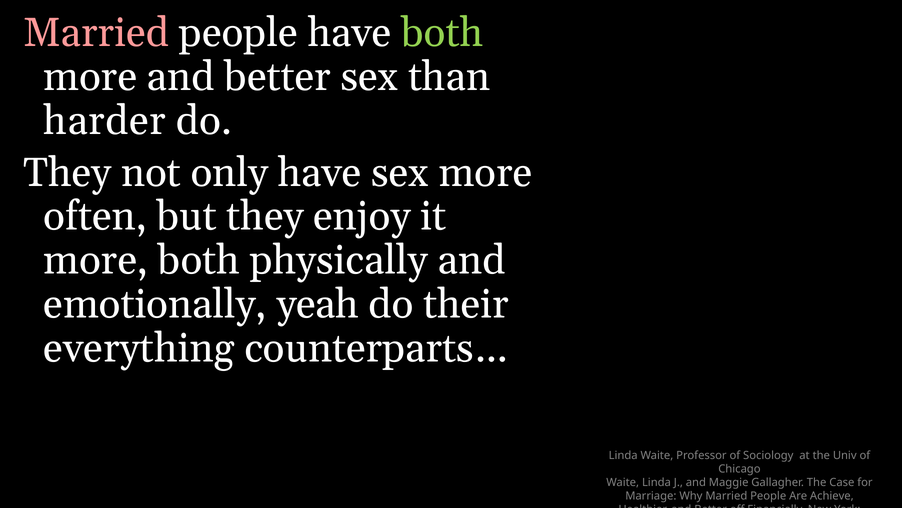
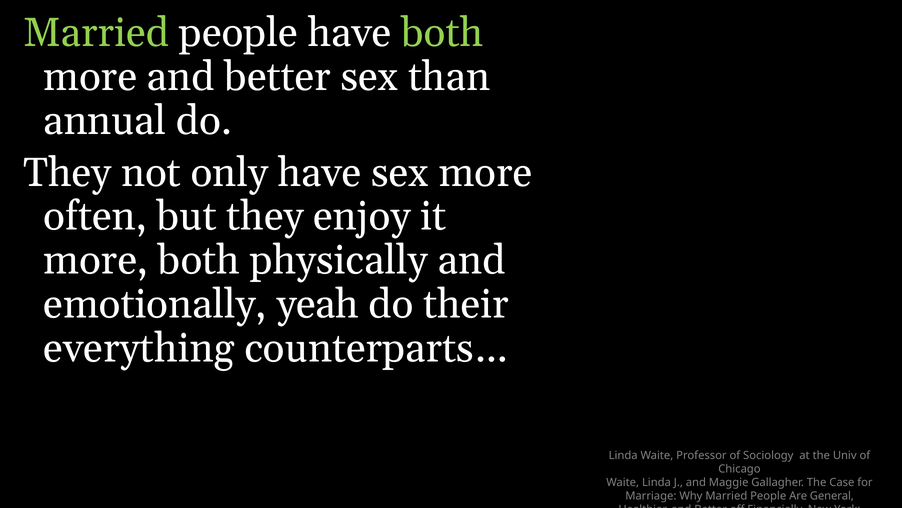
Married at (96, 33) colour: pink -> light green
harder: harder -> annual
Achieve: Achieve -> General
